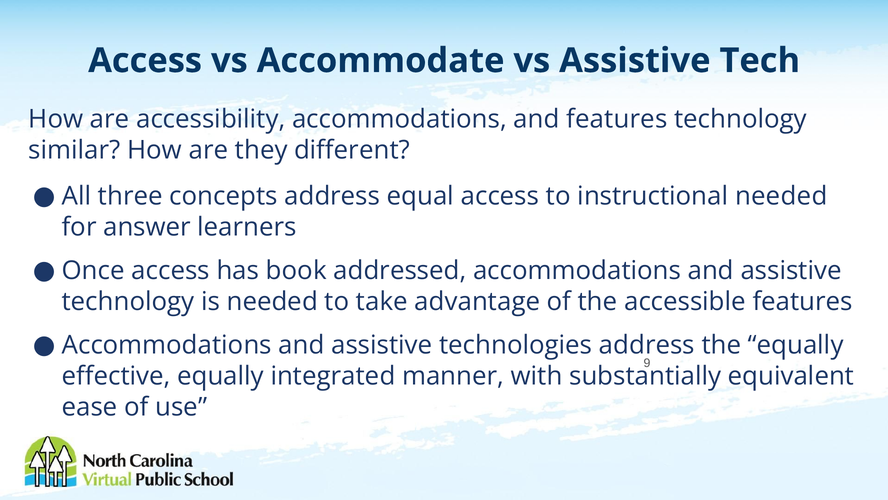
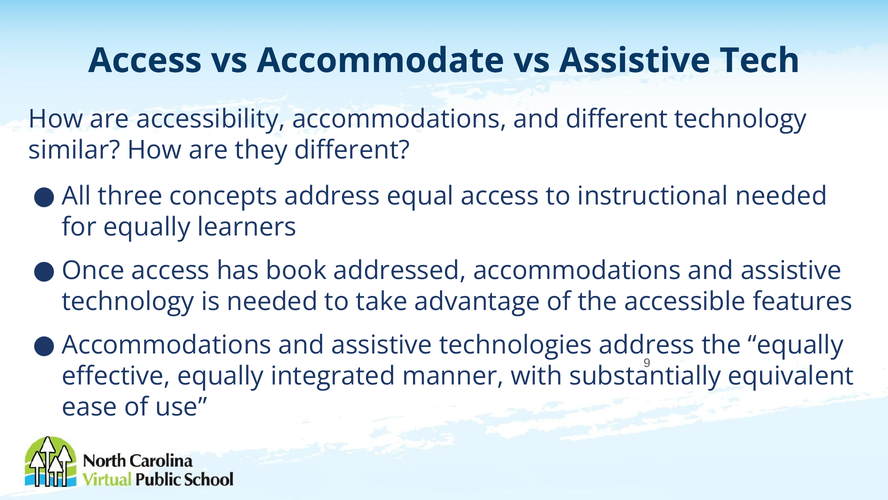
and features: features -> different
for answer: answer -> equally
